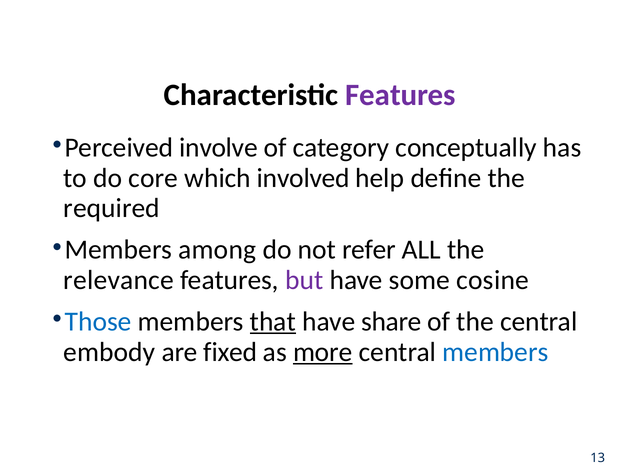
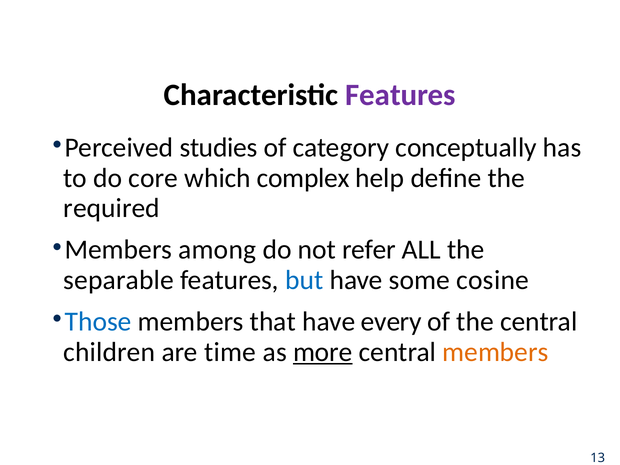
involve: involve -> studies
involved: involved -> complex
relevance: relevance -> separable
but colour: purple -> blue
that underline: present -> none
share: share -> every
embody: embody -> children
fixed: fixed -> time
members at (495, 352) colour: blue -> orange
